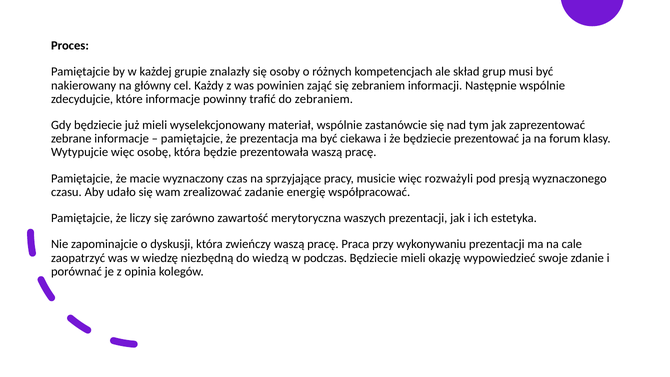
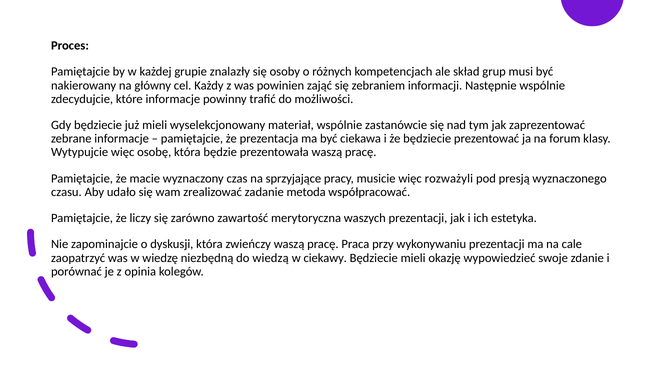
do zebraniem: zebraniem -> możliwości
energię: energię -> metoda
podczas: podczas -> ciekawy
